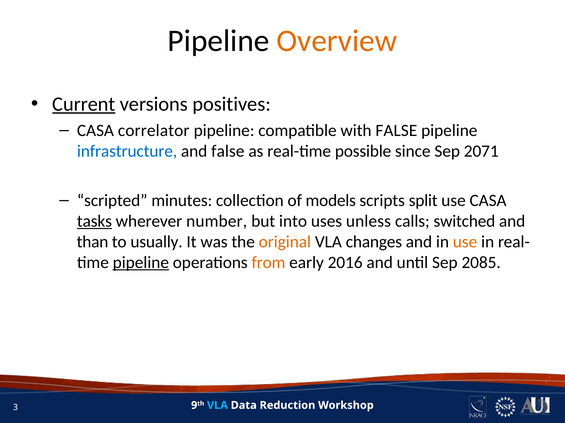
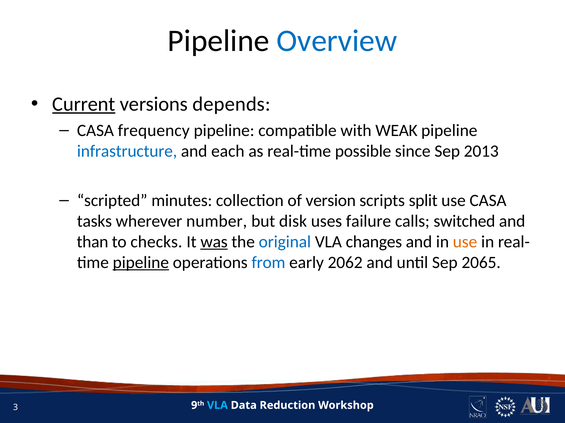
Overview colour: orange -> blue
positives: positives -> depends
correlator: correlator -> frequency
with FALSE: FALSE -> WEAK
and false: false -> each
2071: 2071 -> 2013
models: models -> version
tasks underline: present -> none
into: into -> disk
unless: unless -> failure
usually: usually -> checks
was underline: none -> present
original colour: orange -> blue
from colour: orange -> blue
2016: 2016 -> 2062
2085: 2085 -> 2065
